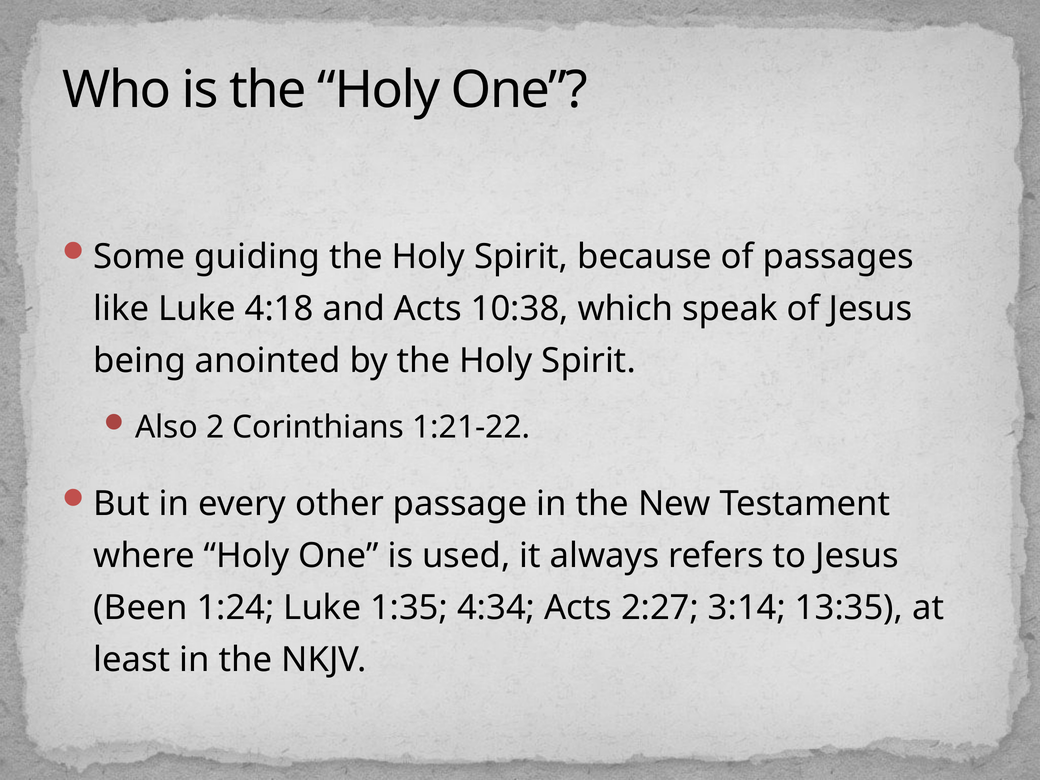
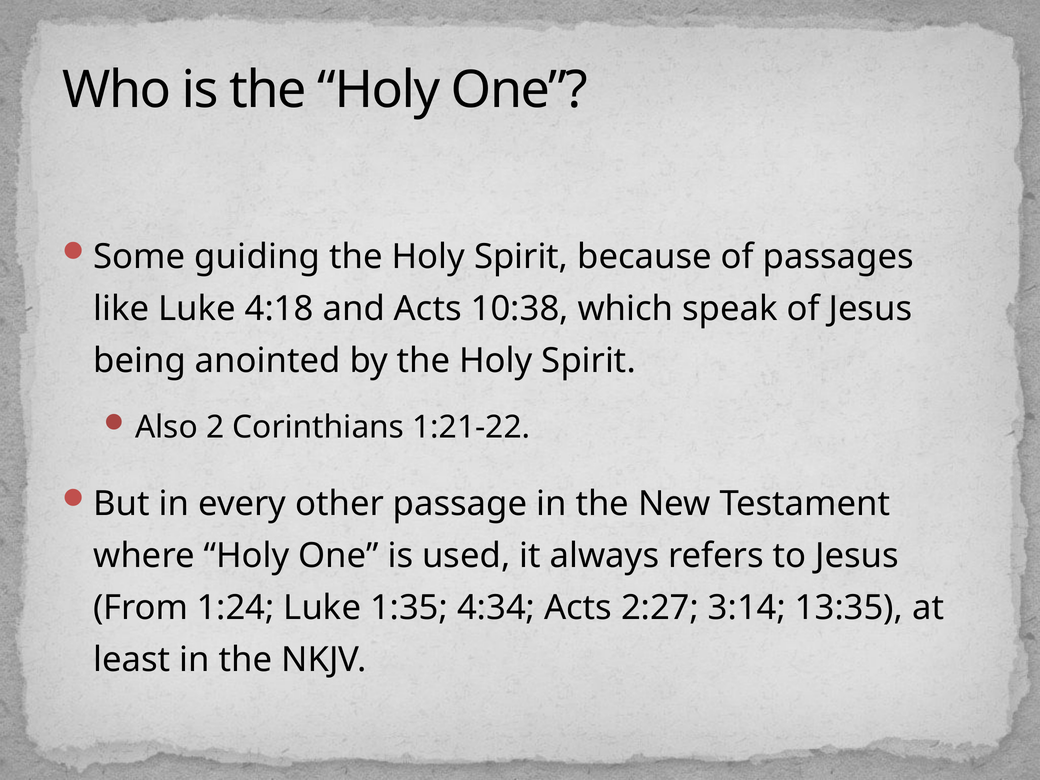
Been: Been -> From
